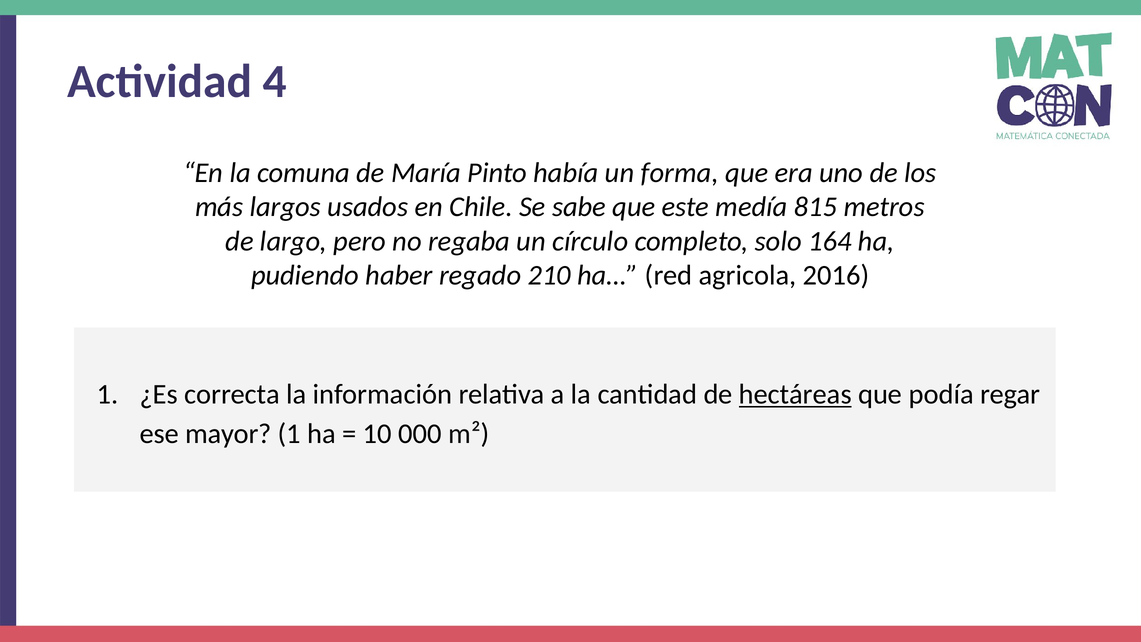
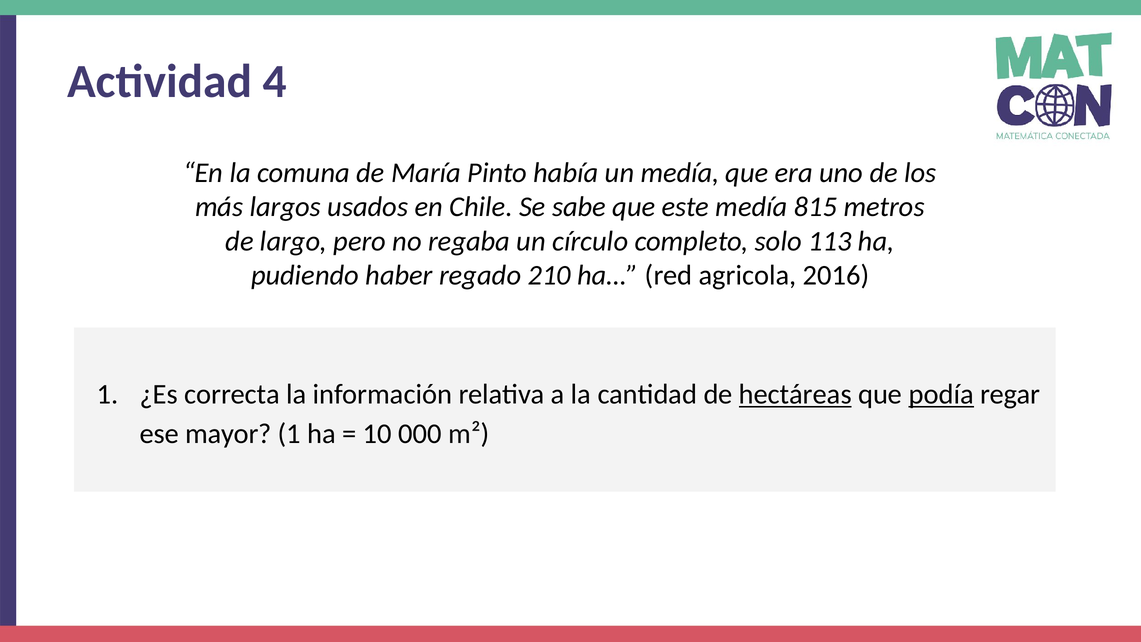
un forma: forma -> medía
164: 164 -> 113
podía underline: none -> present
